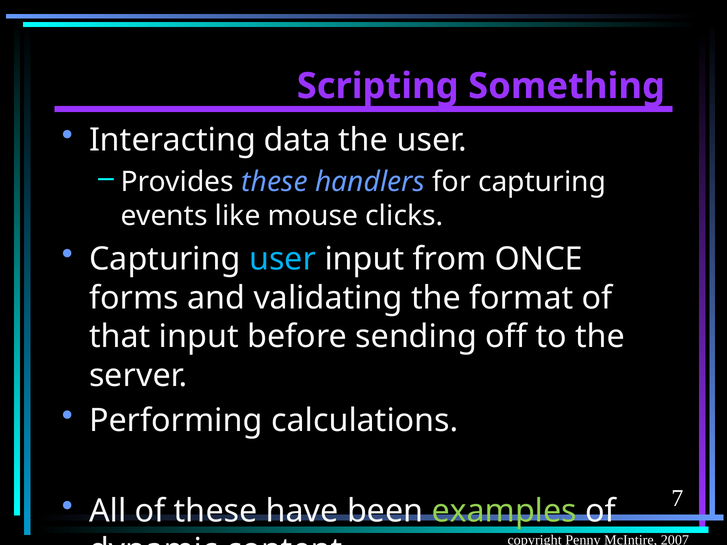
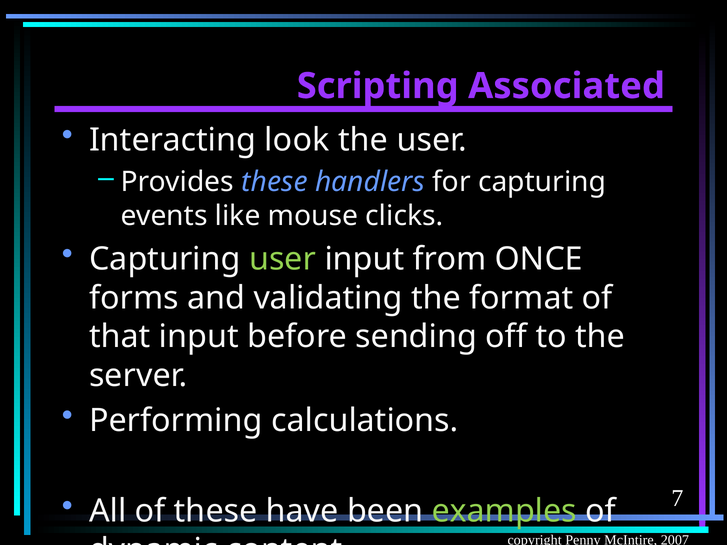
Something: Something -> Associated
data: data -> look
user at (283, 259) colour: light blue -> light green
